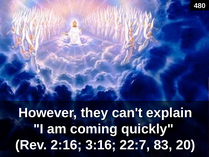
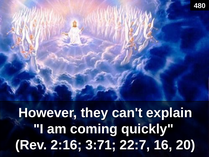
3:16: 3:16 -> 3:71
83: 83 -> 16
